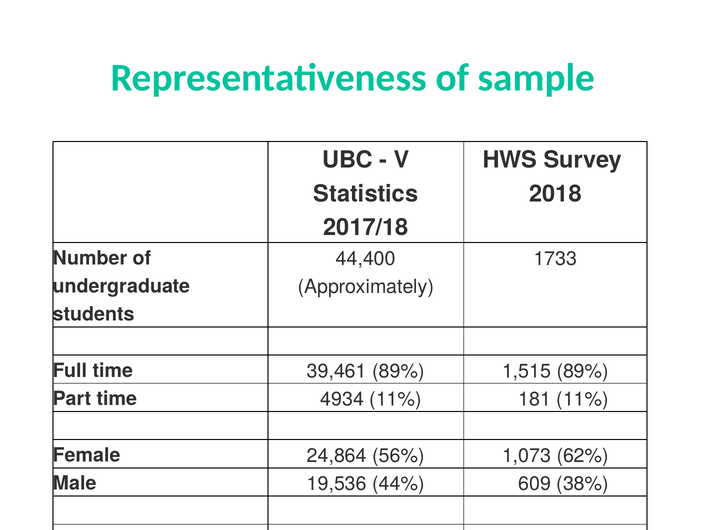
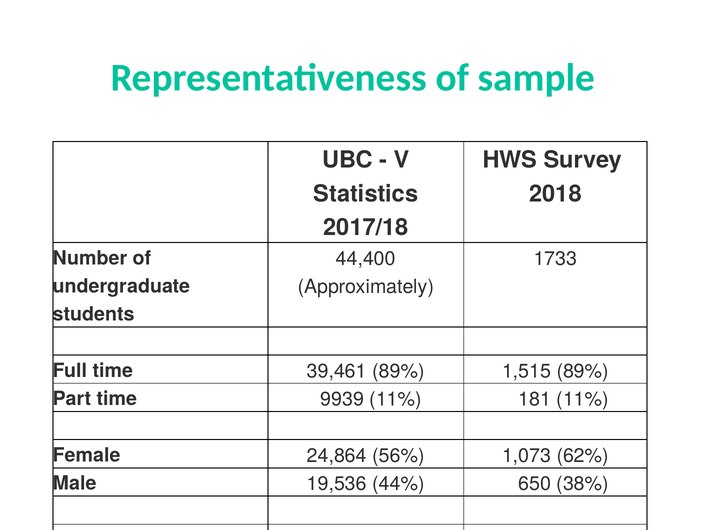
4934: 4934 -> 9939
609: 609 -> 650
